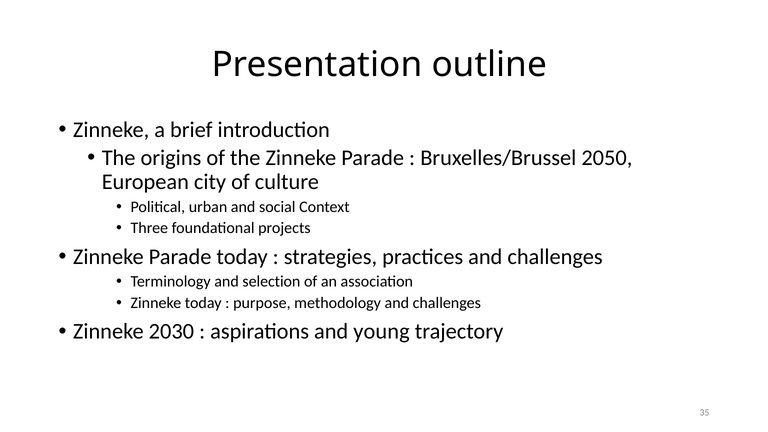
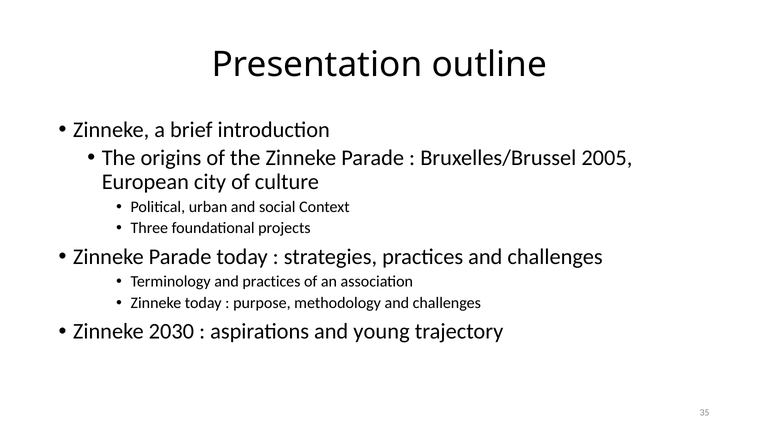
2050: 2050 -> 2005
and selection: selection -> practices
